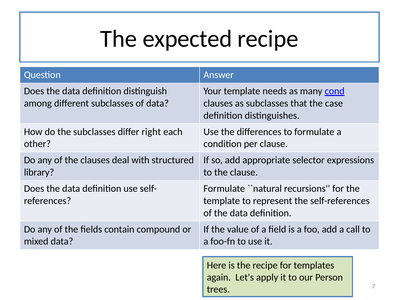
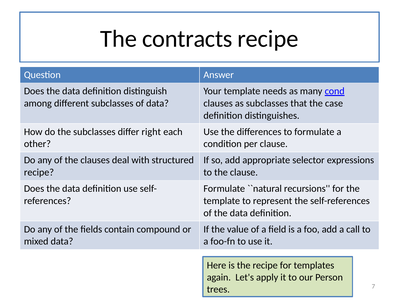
expected: expected -> contracts
library at (39, 172): library -> recipe
